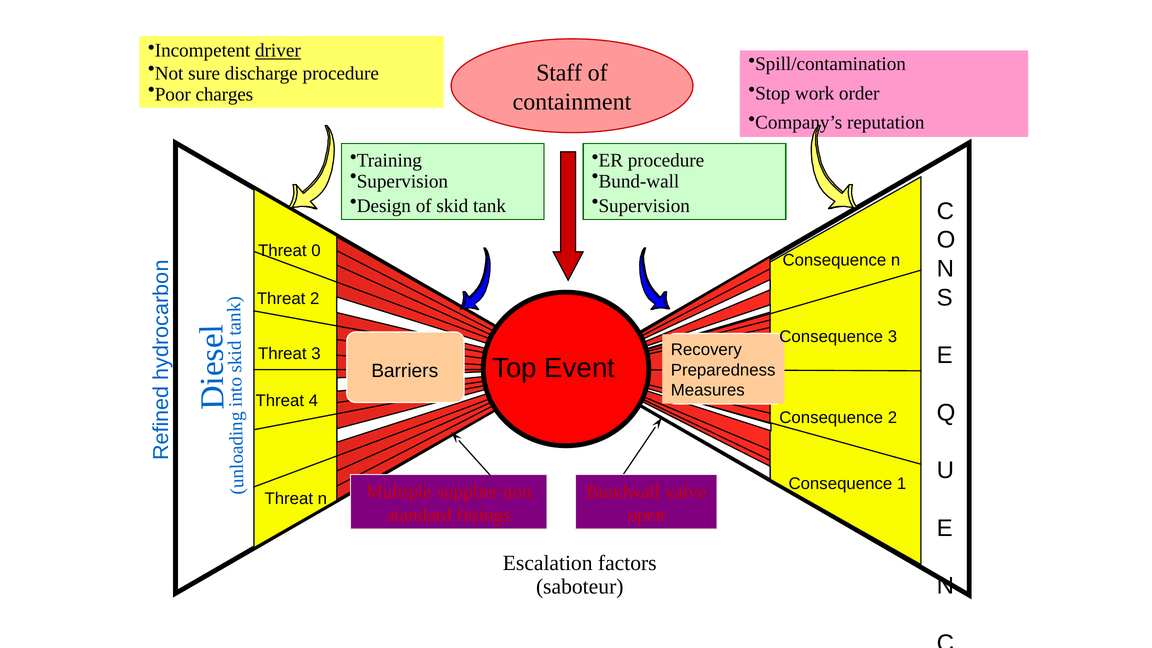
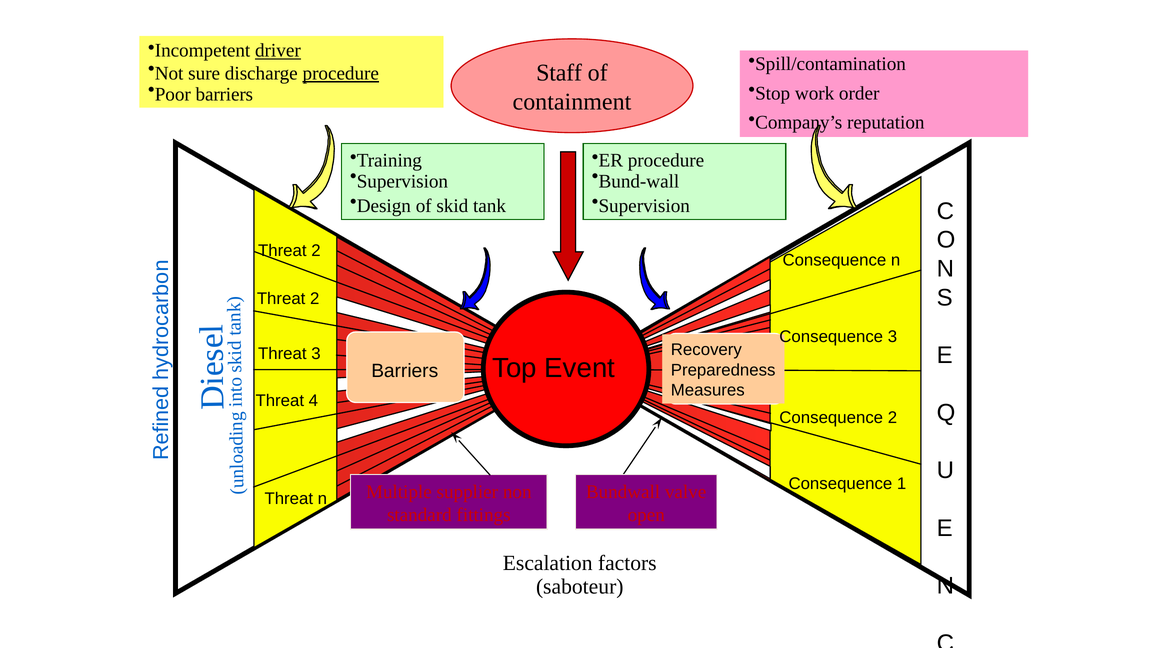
procedure at (341, 74) underline: none -> present
Poor charges: charges -> barriers
0 at (316, 251): 0 -> 2
